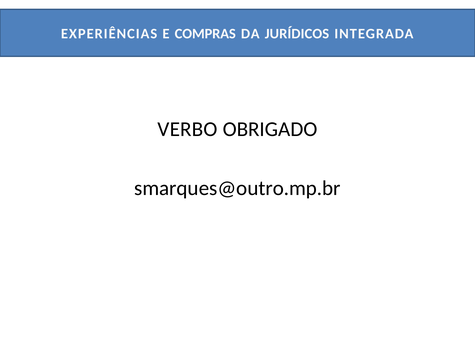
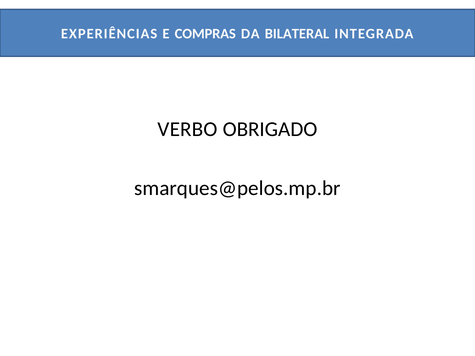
JURÍDICOS: JURÍDICOS -> BILATERAL
smarques@outro.mp.br: smarques@outro.mp.br -> smarques@pelos.mp.br
